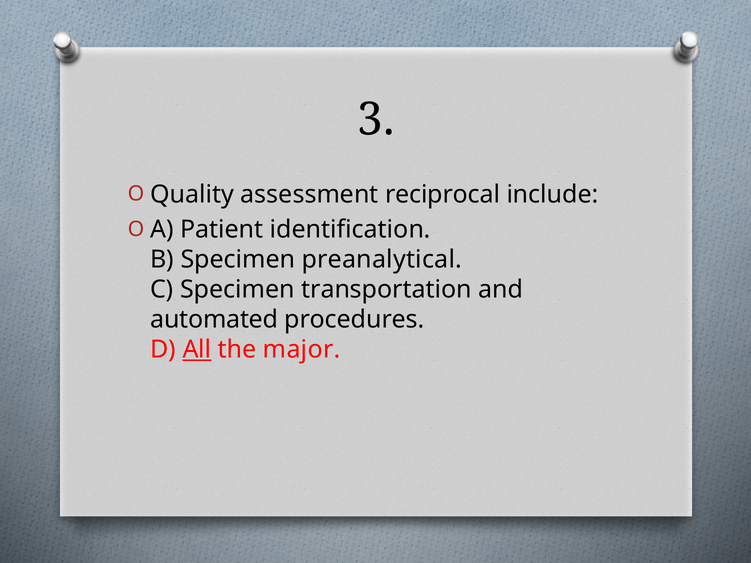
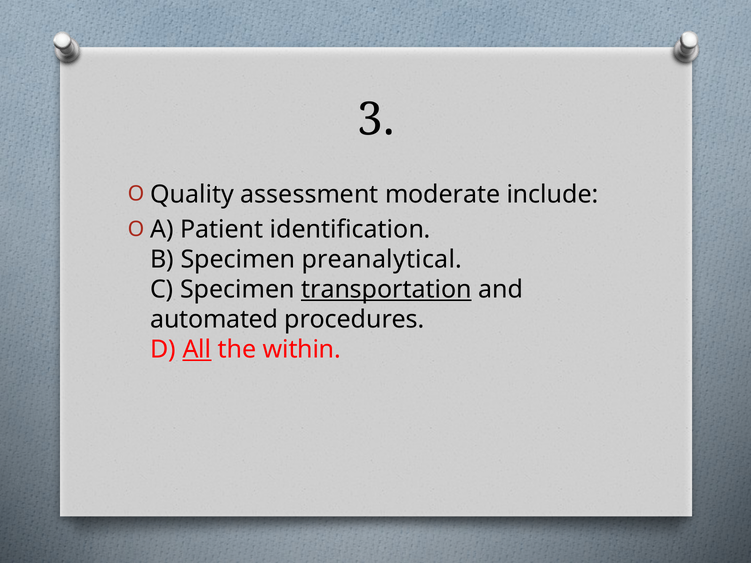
reciprocal: reciprocal -> moderate
transportation underline: none -> present
major: major -> within
